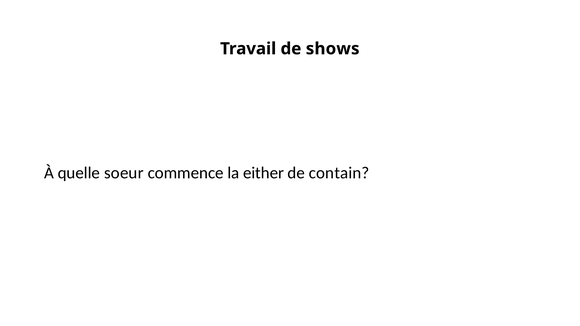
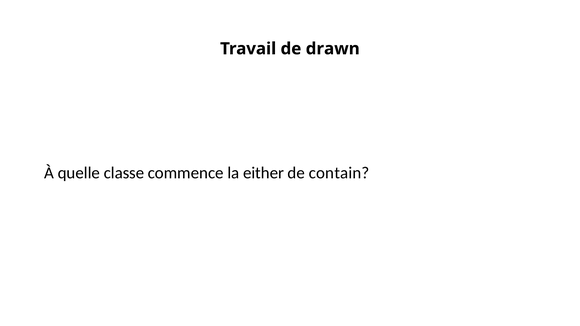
shows: shows -> drawn
soeur: soeur -> classe
